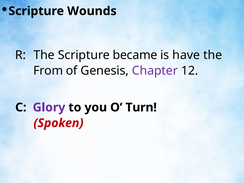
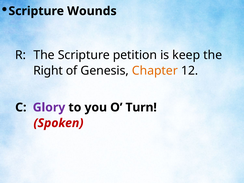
became: became -> petition
have: have -> keep
From: From -> Right
Chapter colour: purple -> orange
